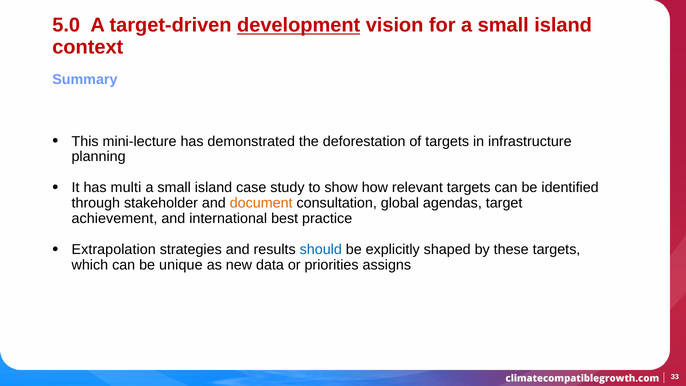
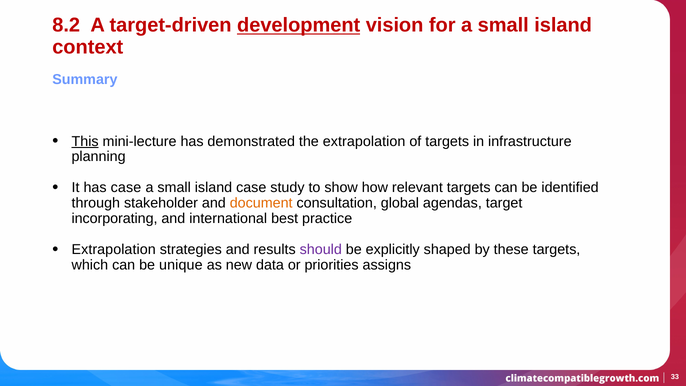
5.0: 5.0 -> 8.2
This underline: none -> present
the deforestation: deforestation -> extrapolation
has multi: multi -> case
achievement: achievement -> incorporating
should colour: blue -> purple
